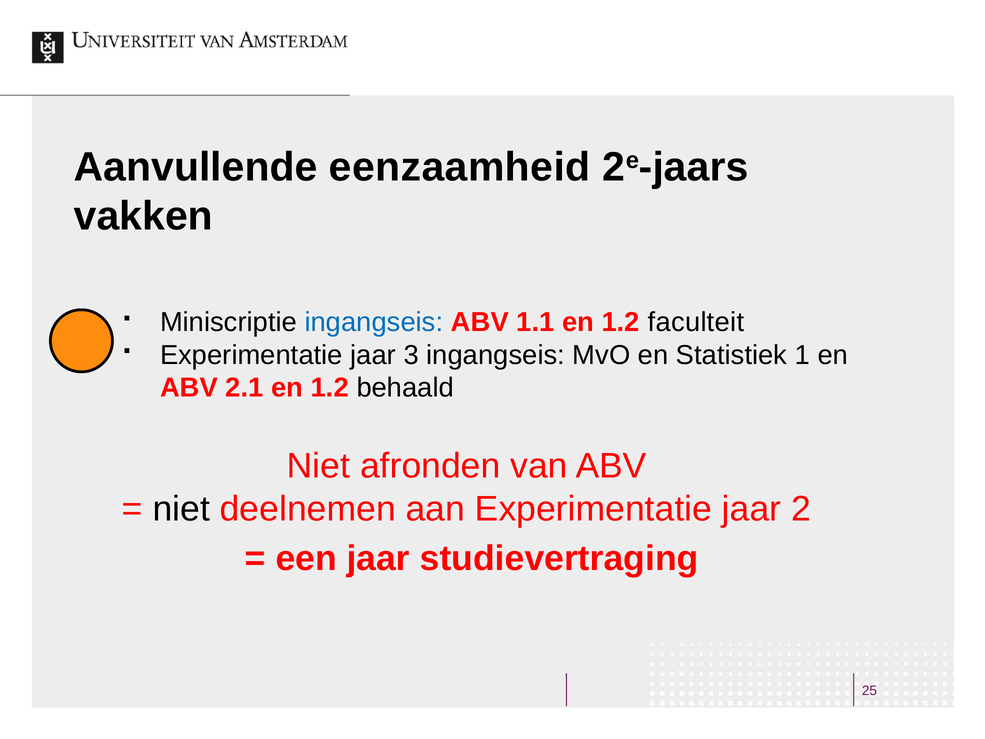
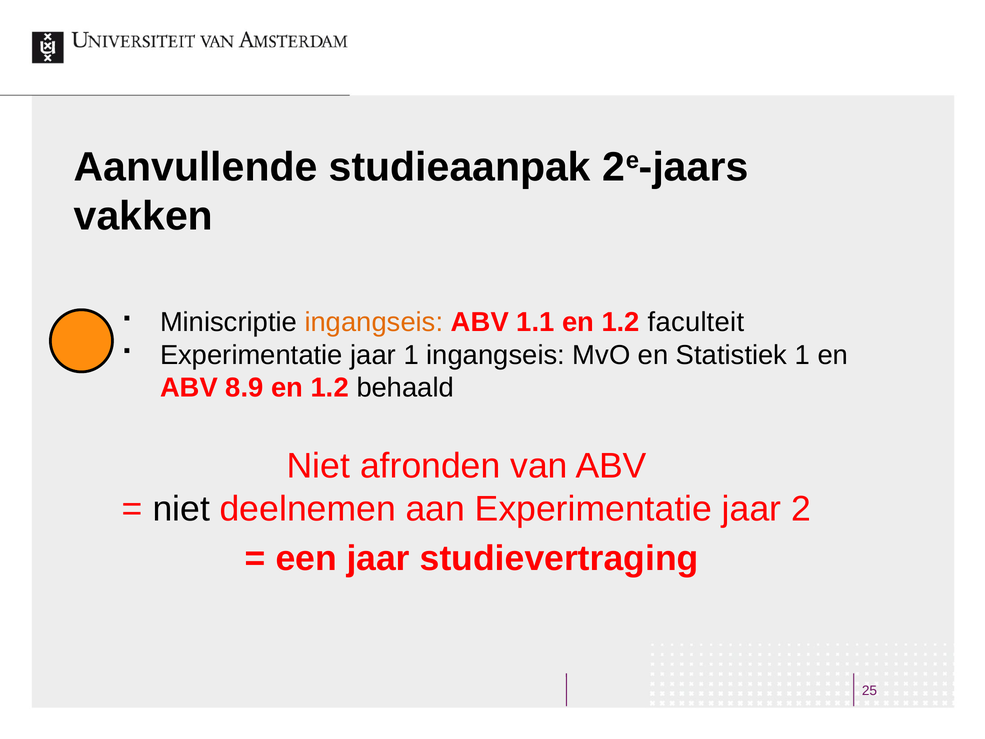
eenzaamheid: eenzaamheid -> studieaanpak
ingangseis at (374, 322) colour: blue -> orange
jaar 3: 3 -> 1
2.1: 2.1 -> 8.9
